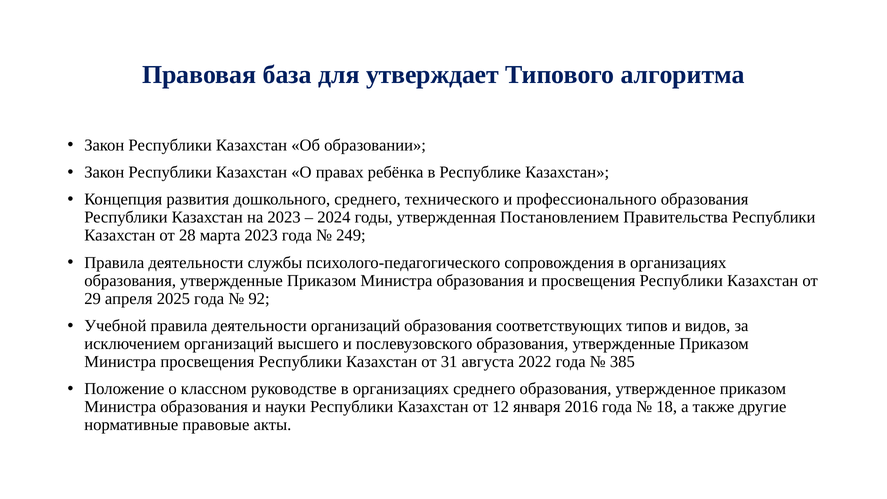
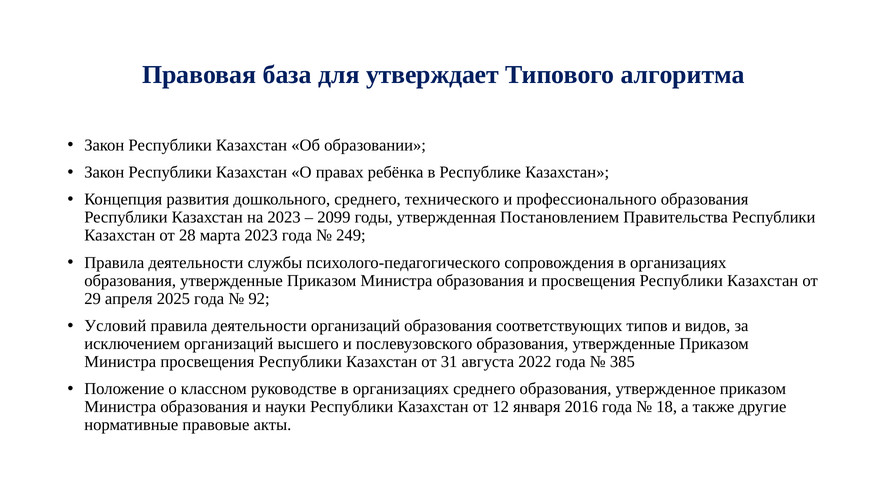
2024: 2024 -> 2099
Учебной: Учебной -> Условий
